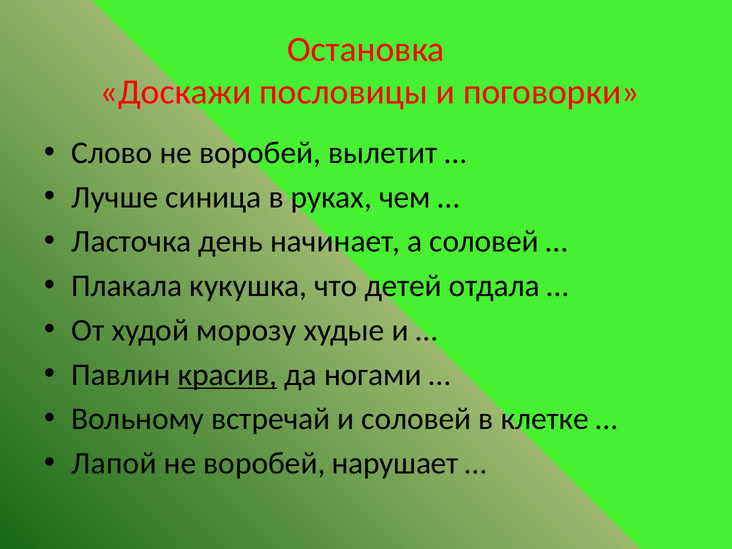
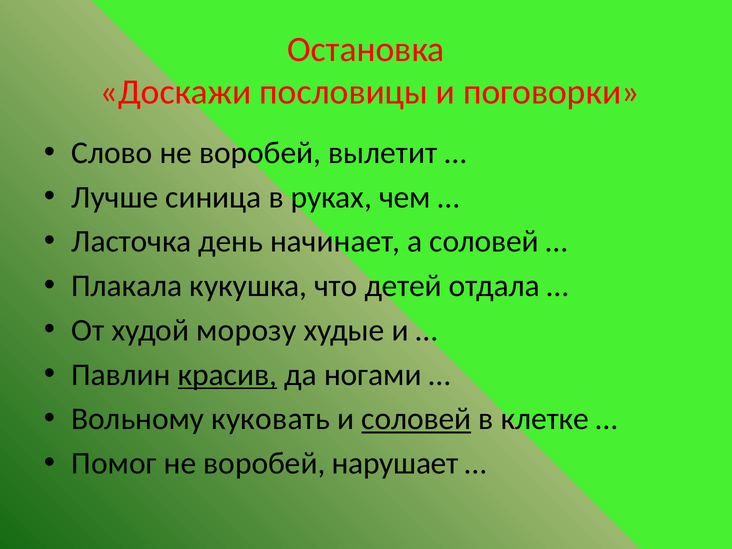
встречай: встречай -> куковать
соловей at (416, 419) underline: none -> present
Лапой: Лапой -> Помог
